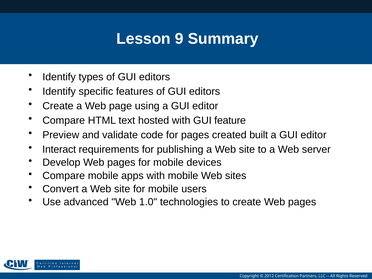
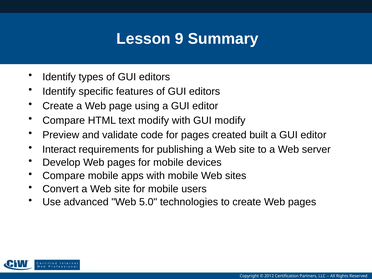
text hosted: hosted -> modify
GUI feature: feature -> modify
1.0: 1.0 -> 5.0
